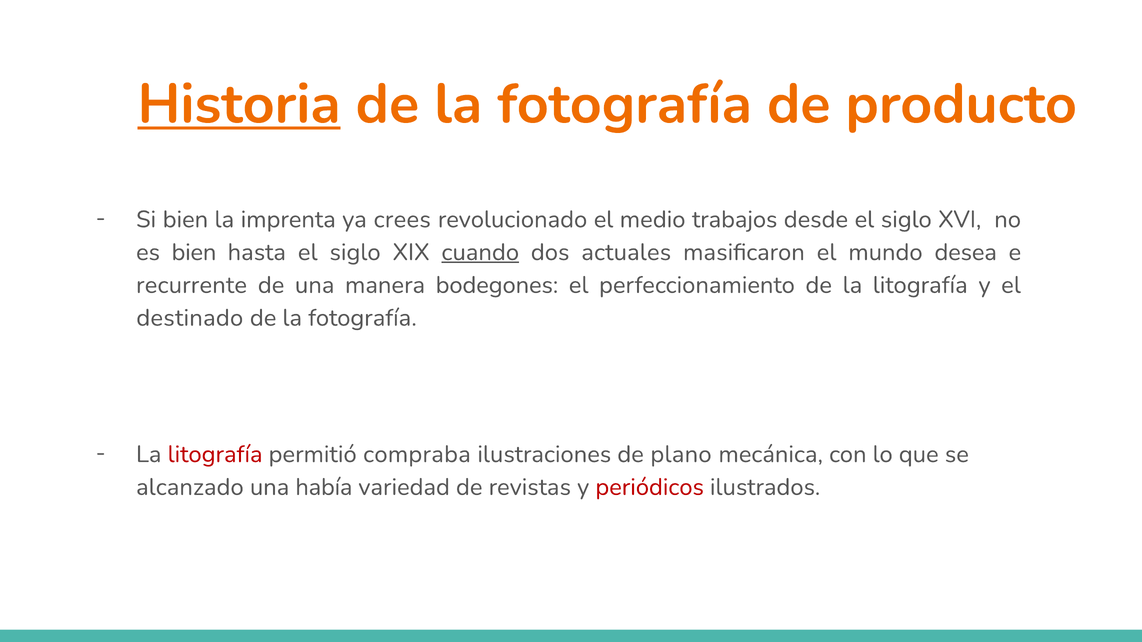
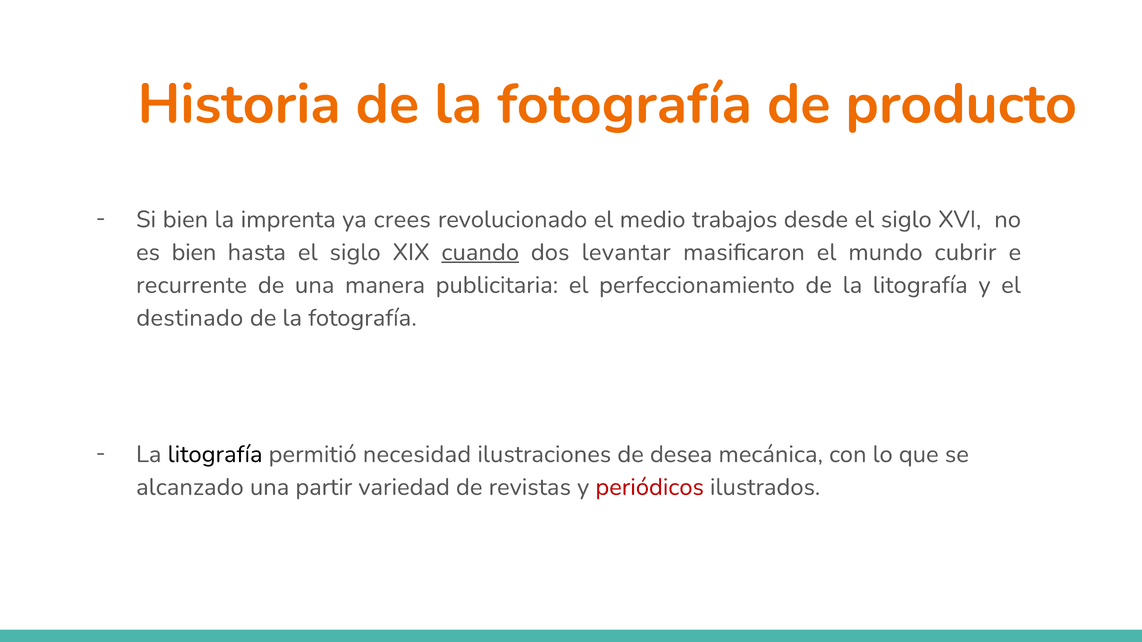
Historia underline: present -> none
actuales: actuales -> levantar
desea: desea -> cubrir
bodegones: bodegones -> publicitaria
litografía at (215, 455) colour: red -> black
compraba: compraba -> necesidad
plano: plano -> desea
había: había -> partir
